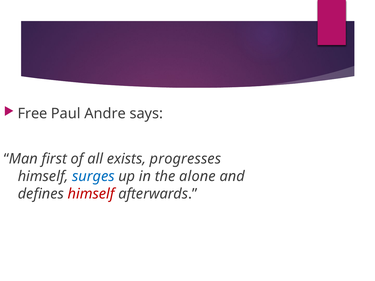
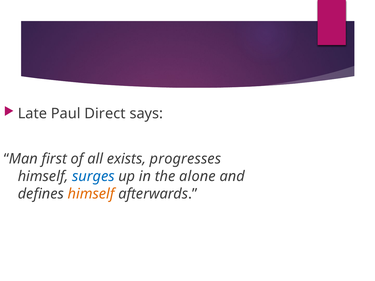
Free: Free -> Late
Andre: Andre -> Direct
himself at (91, 194) colour: red -> orange
